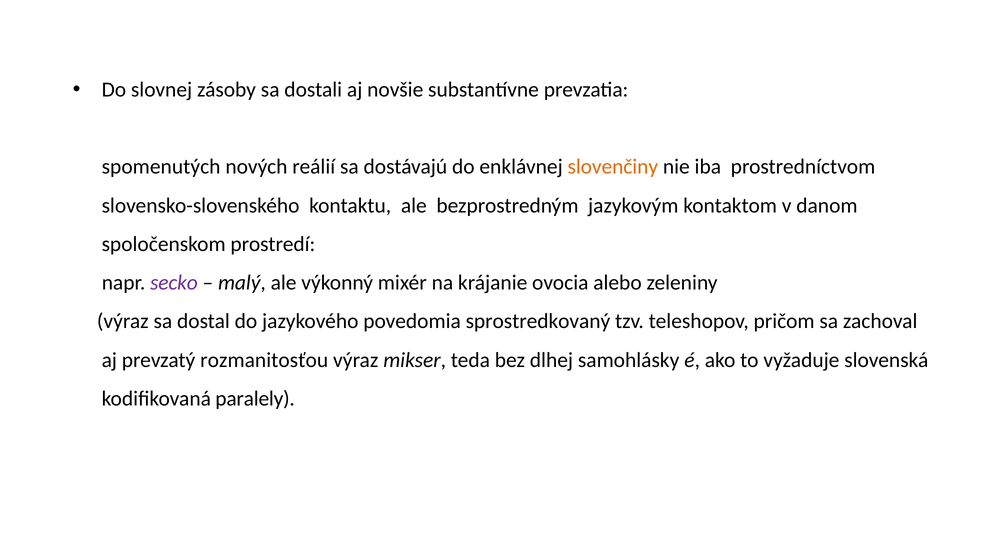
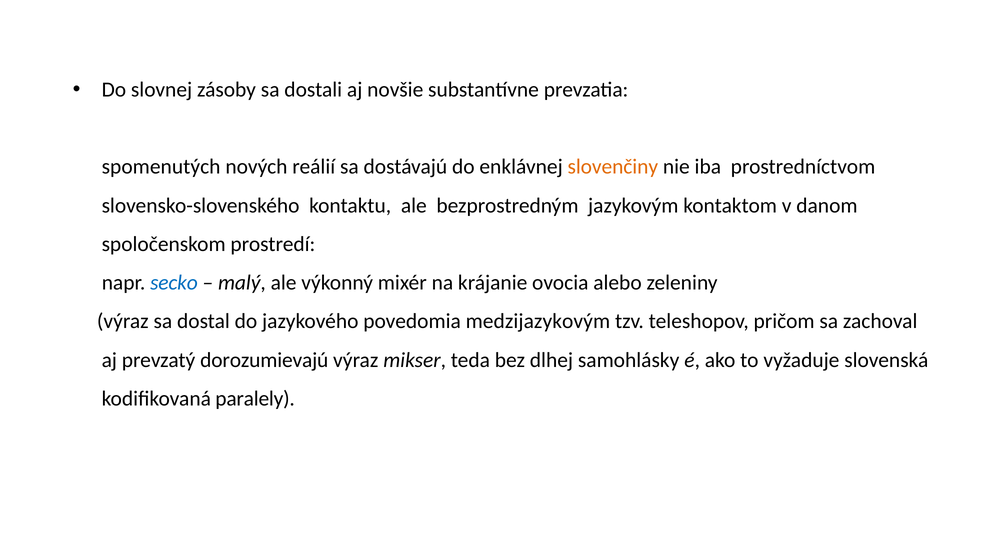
secko colour: purple -> blue
sprostredkovaný: sprostredkovaný -> medzijazykovým
rozmanitosťou: rozmanitosťou -> dorozumievajú
